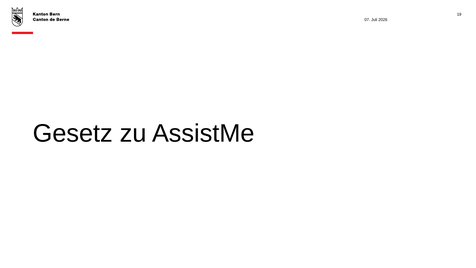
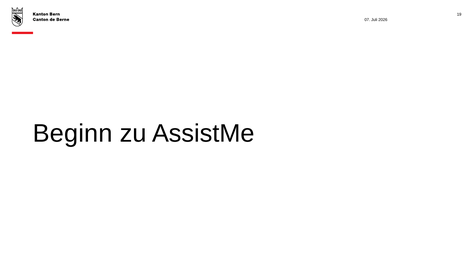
Gesetz: Gesetz -> Beginn
